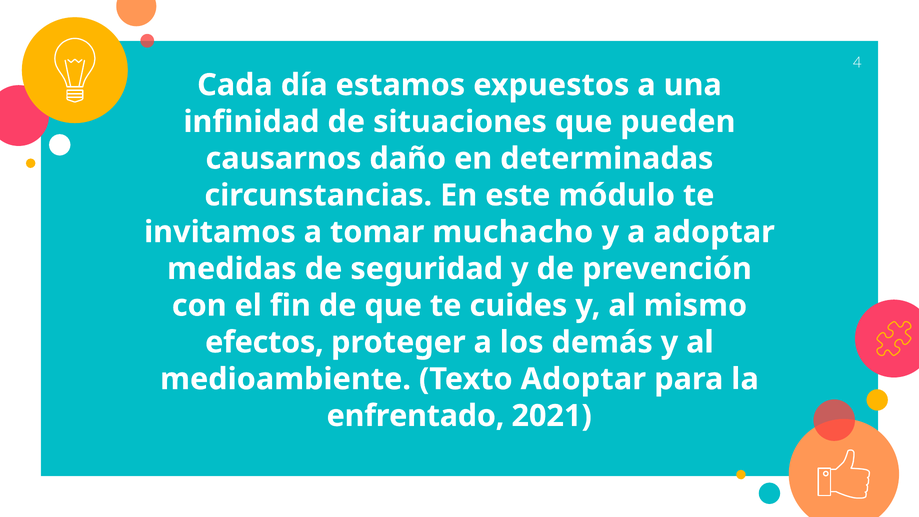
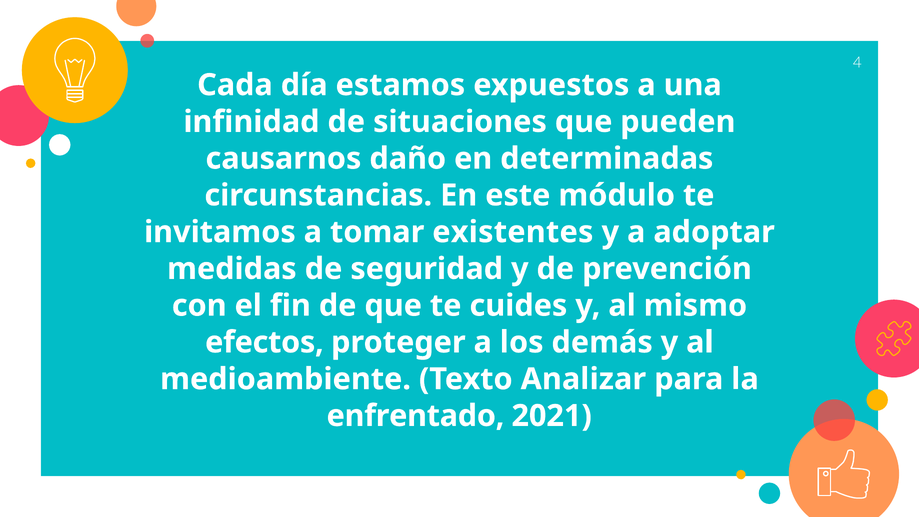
muchacho: muchacho -> existentes
Texto Adoptar: Adoptar -> Analizar
